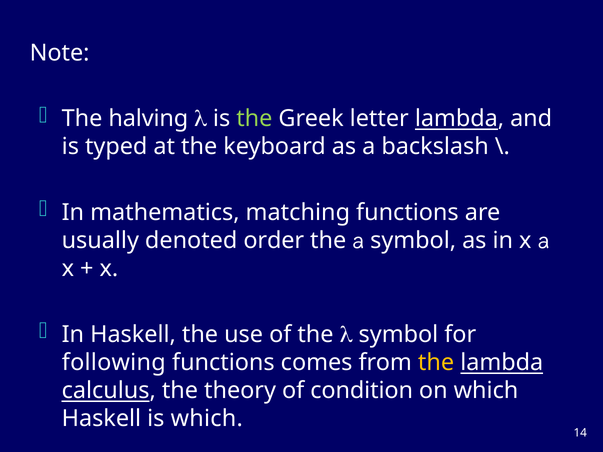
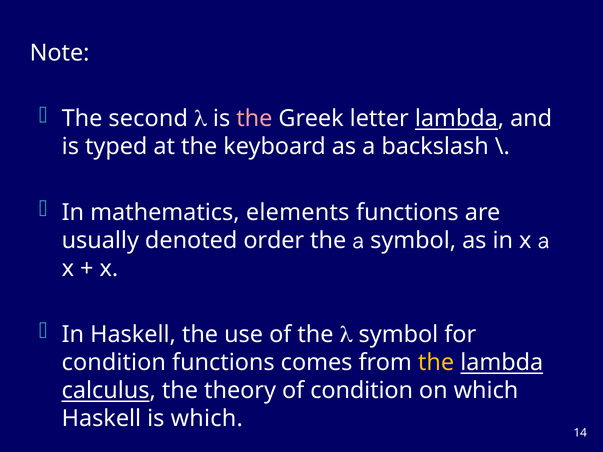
halving: halving -> second
the at (254, 119) colour: light green -> pink
matching: matching -> elements
following at (114, 363): following -> condition
